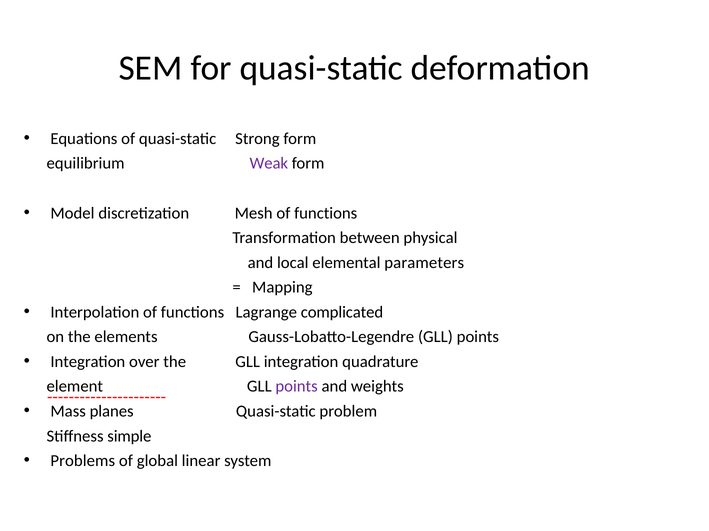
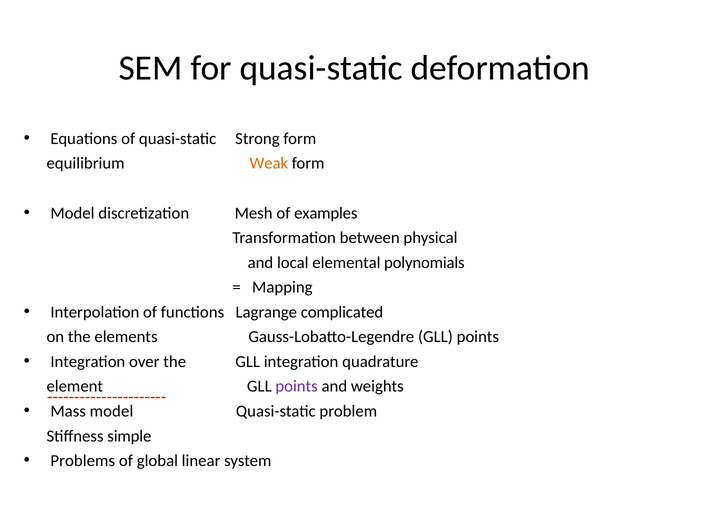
Weak colour: purple -> orange
Mesh of functions: functions -> examples
parameters: parameters -> polynomials
Mass planes: planes -> model
